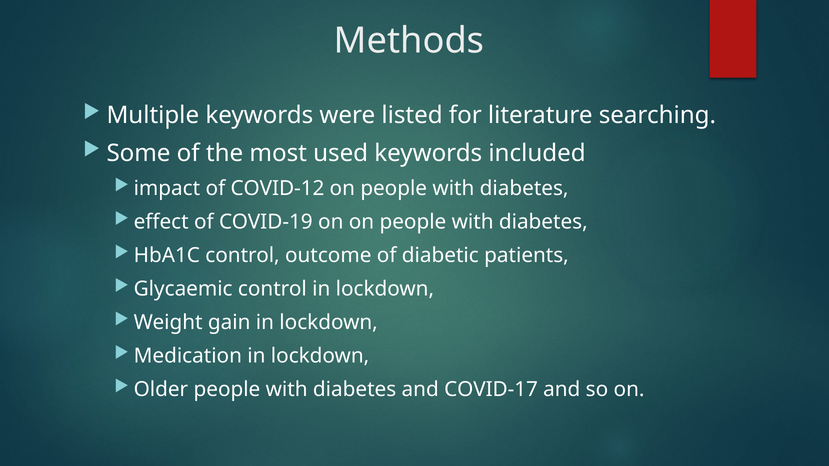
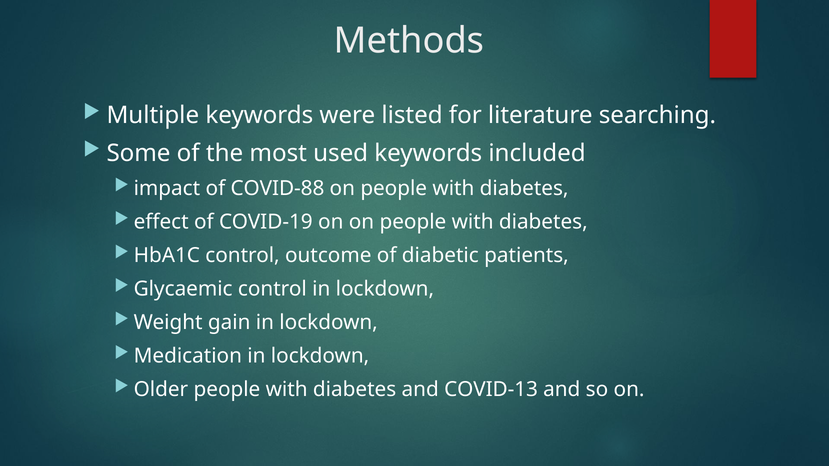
COVID-12: COVID-12 -> COVID-88
COVID-17: COVID-17 -> COVID-13
